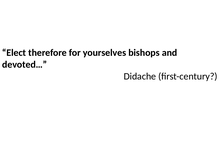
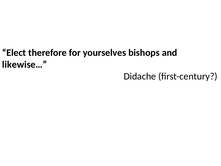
devoted…: devoted… -> likewise…
